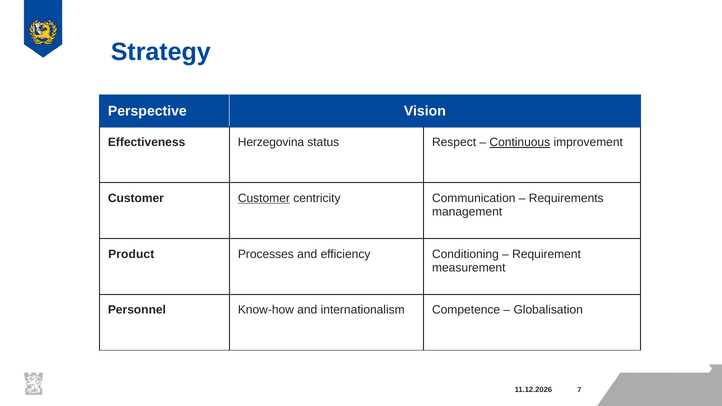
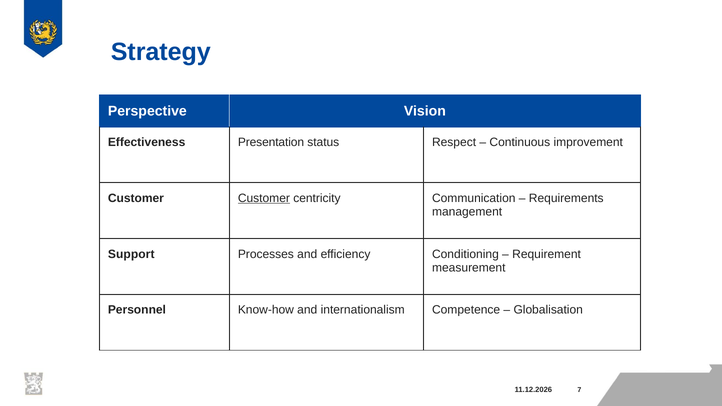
Herzegovina: Herzegovina -> Presentation
Continuous underline: present -> none
Product: Product -> Support
